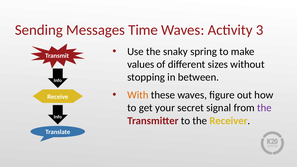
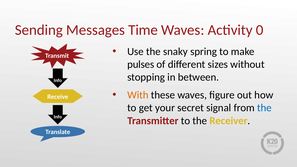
3: 3 -> 0
values: values -> pulses
the at (264, 108) colour: purple -> blue
